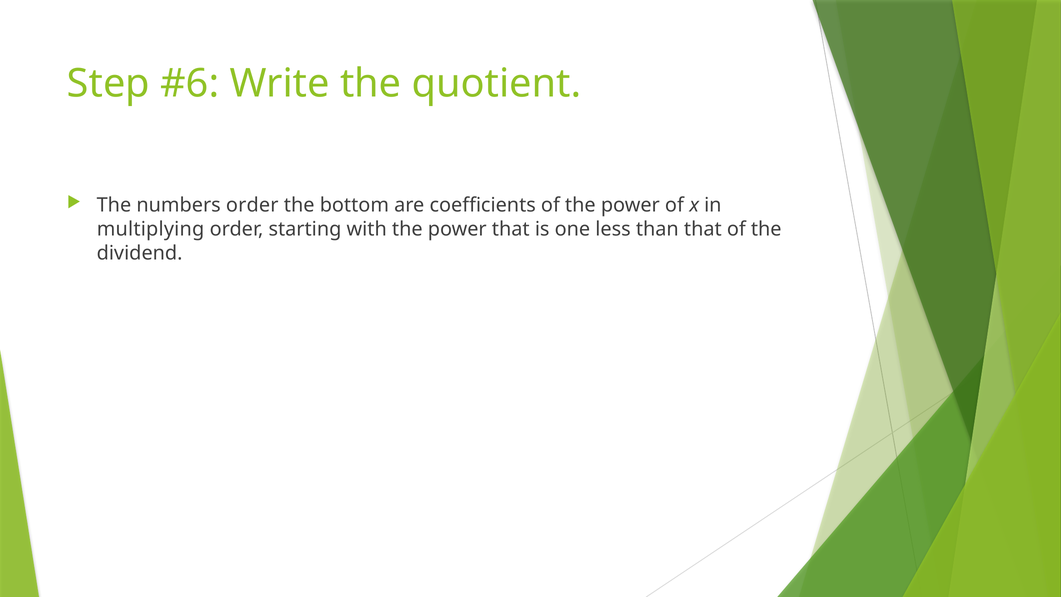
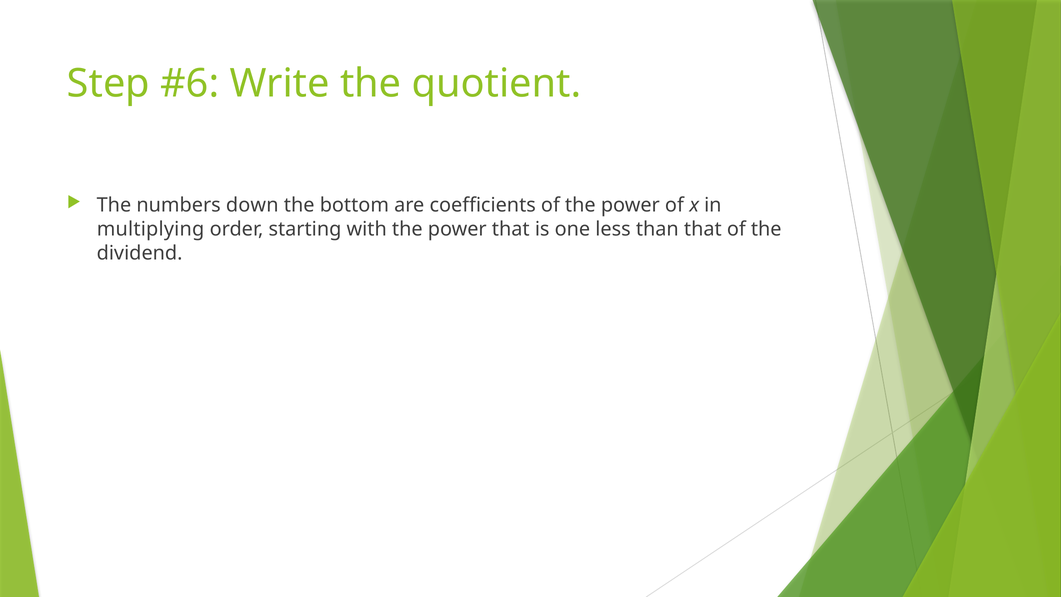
numbers order: order -> down
